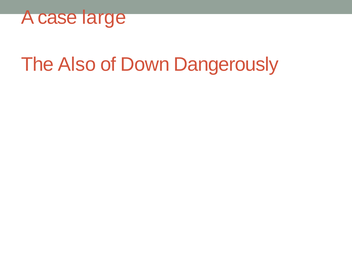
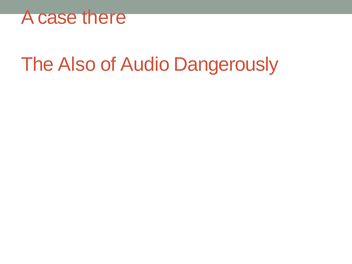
large: large -> there
Down: Down -> Audio
